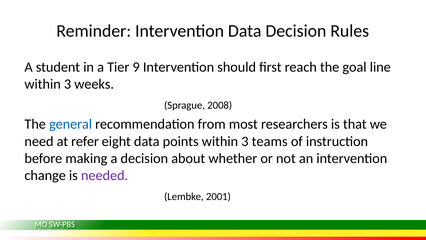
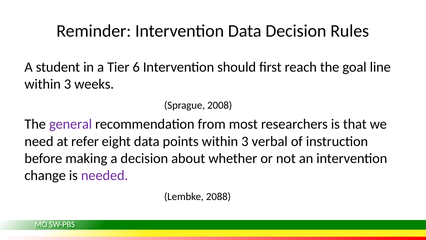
9: 9 -> 6
general colour: blue -> purple
teams: teams -> verbal
2001: 2001 -> 2088
